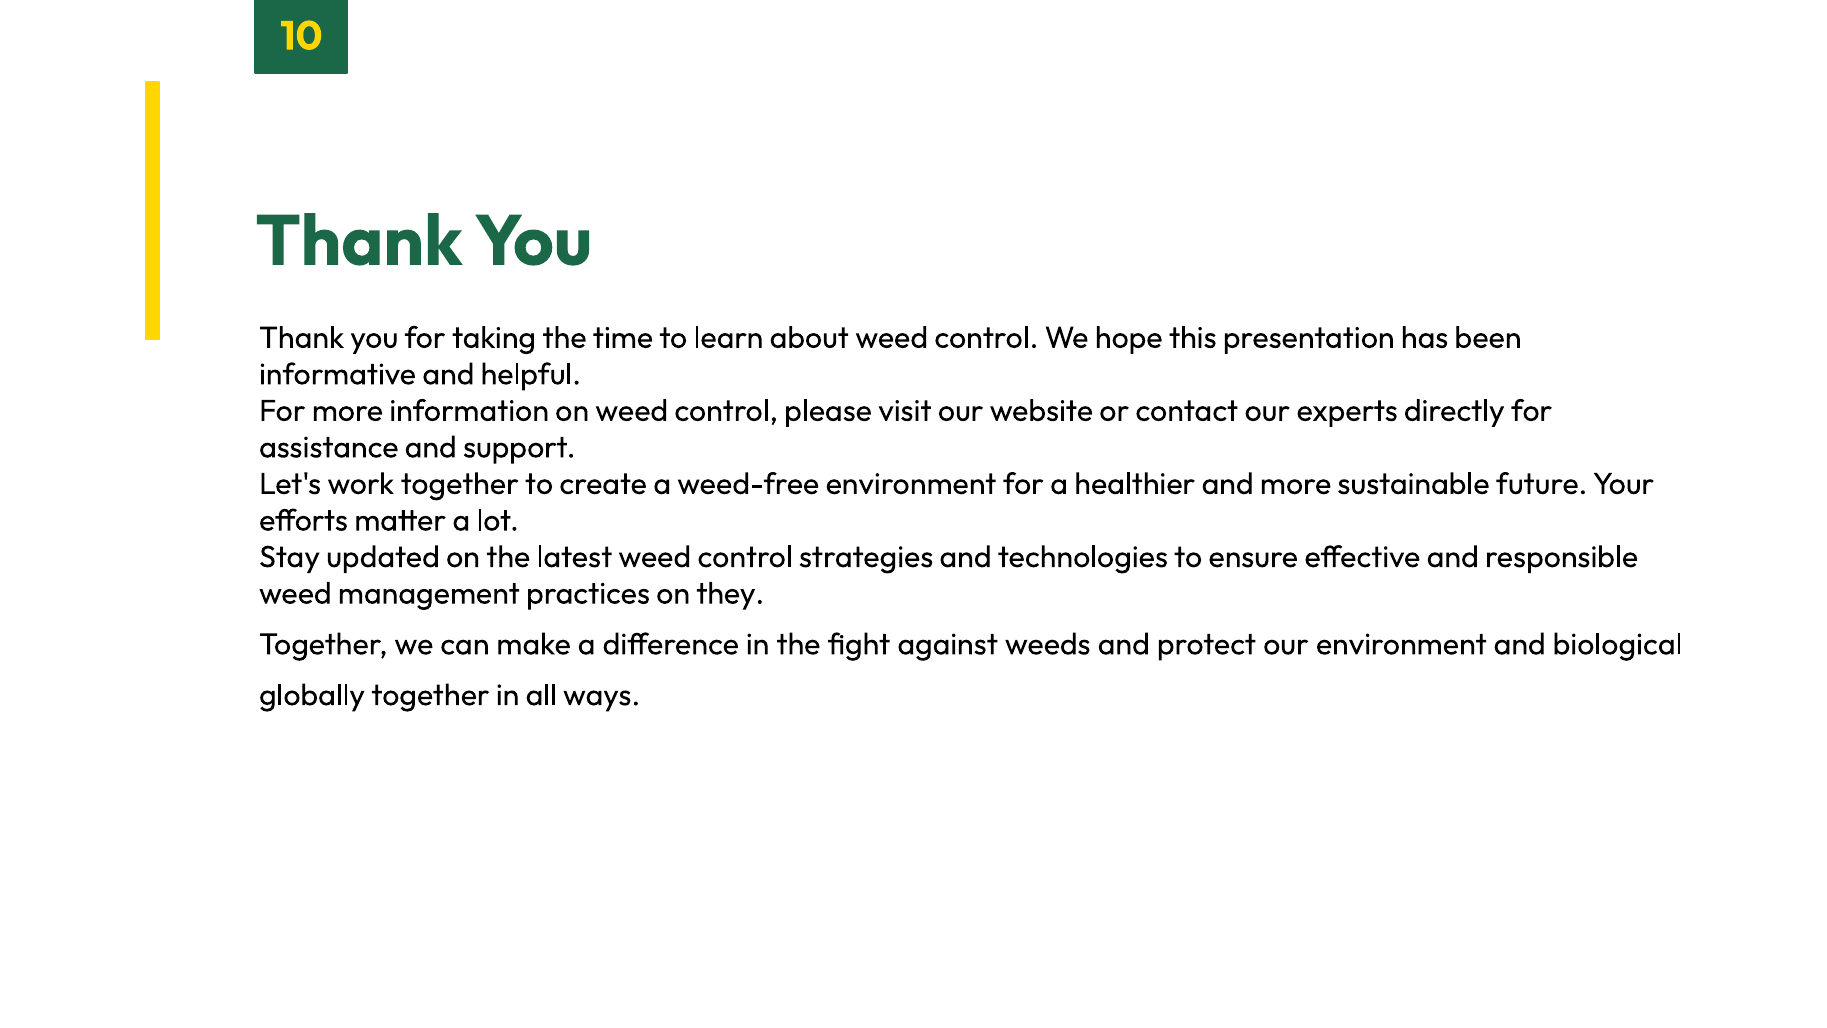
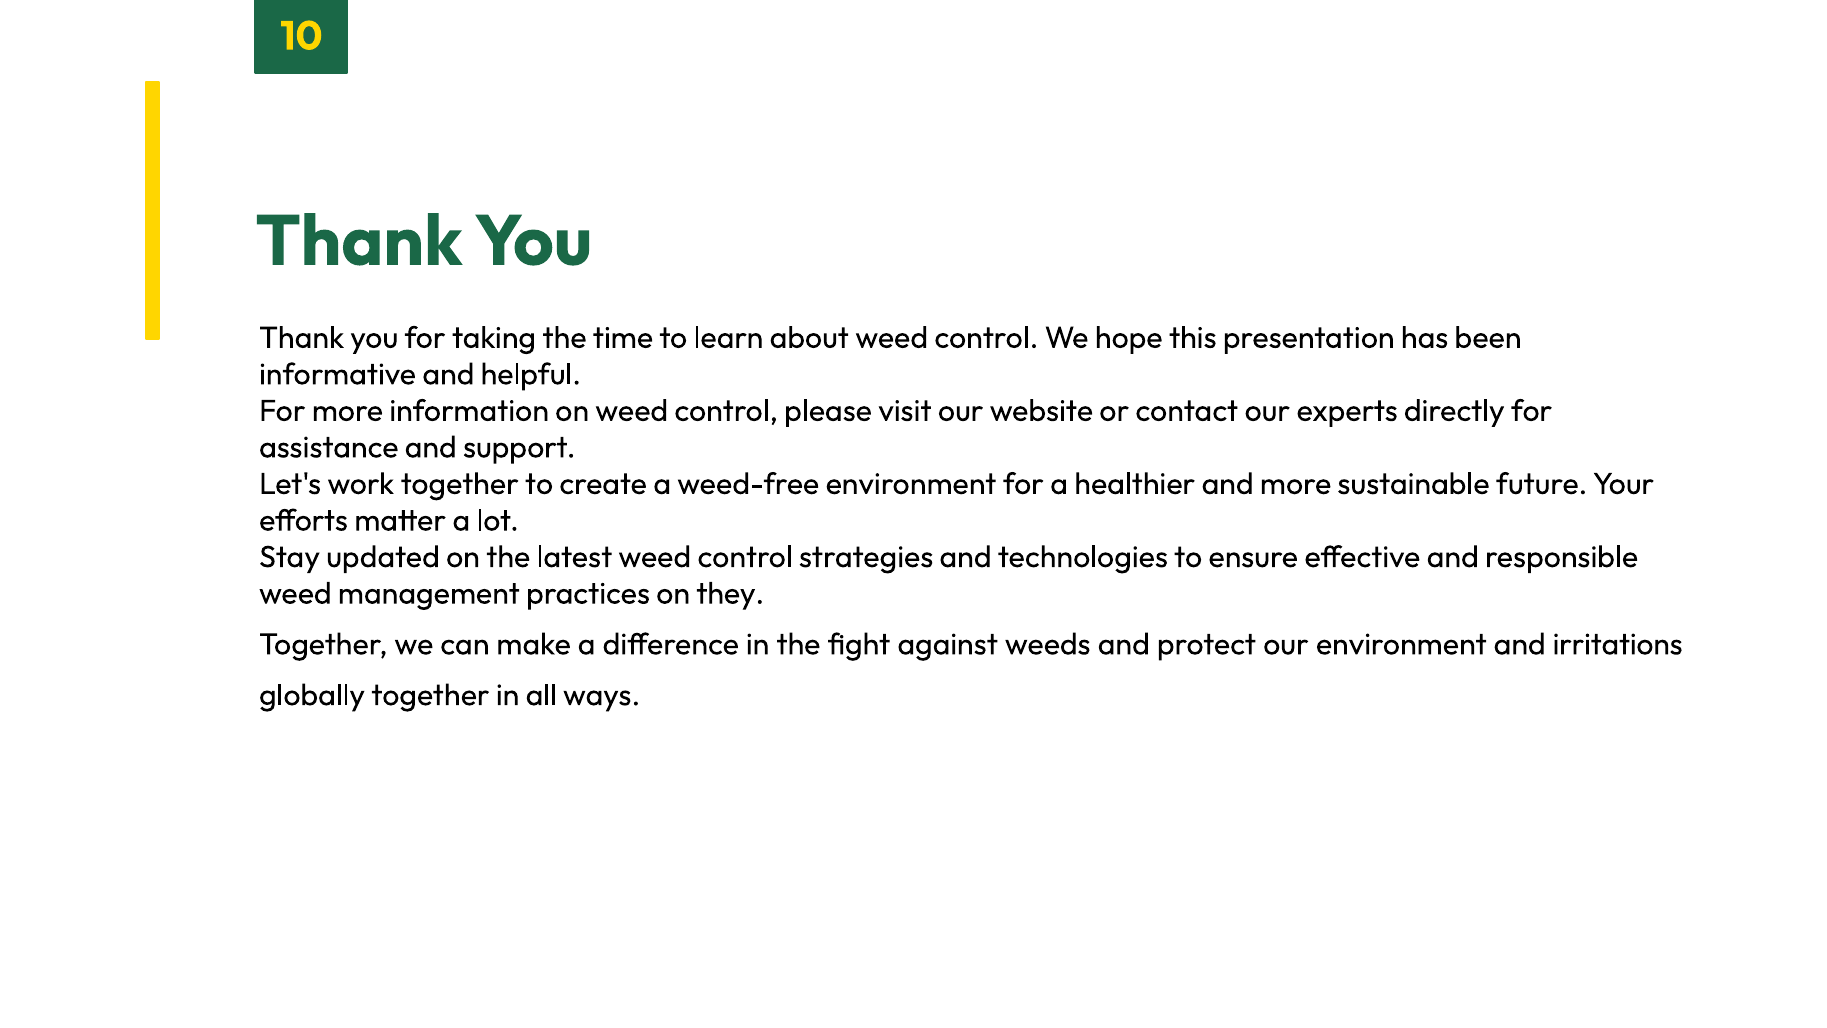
biological: biological -> irritations
